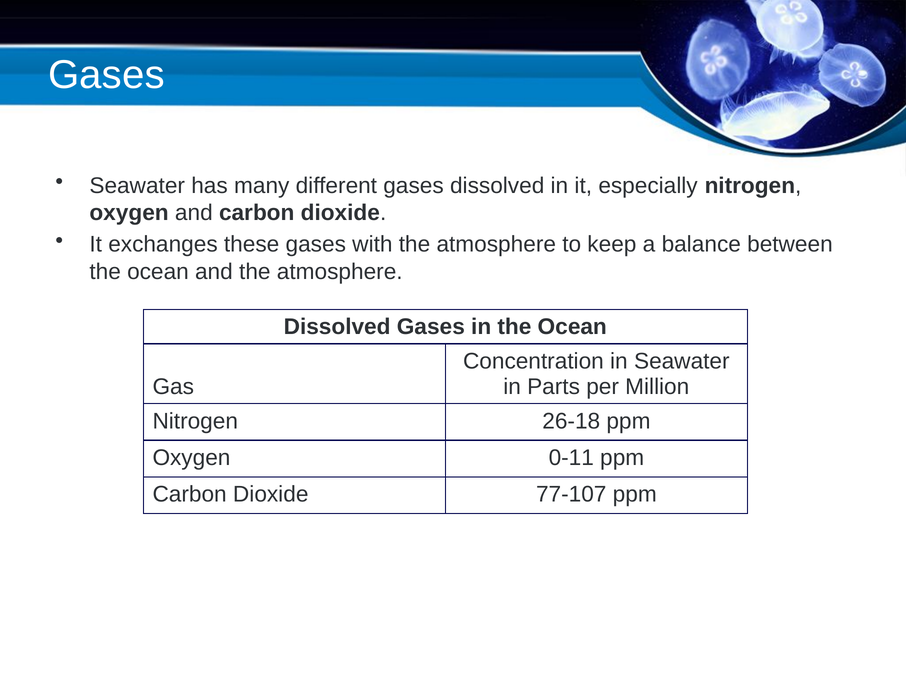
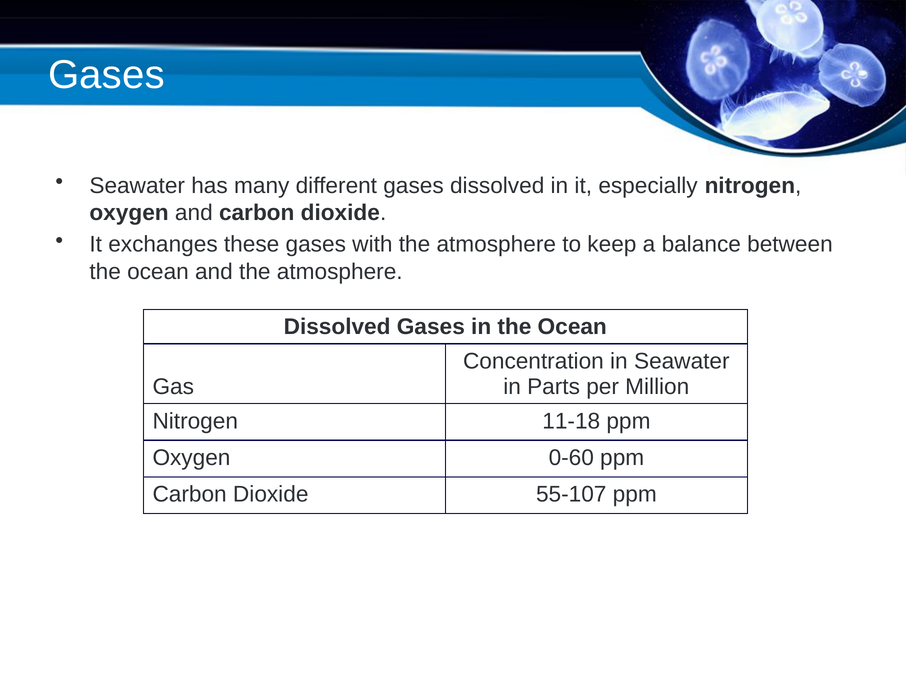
26-18: 26-18 -> 11-18
0-11: 0-11 -> 0-60
77-107: 77-107 -> 55-107
